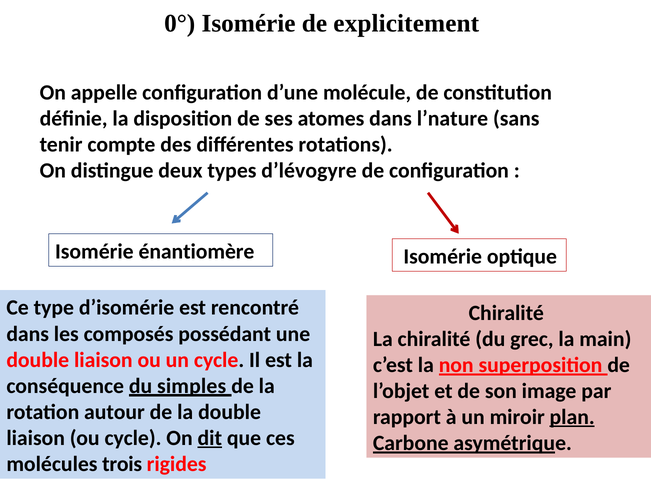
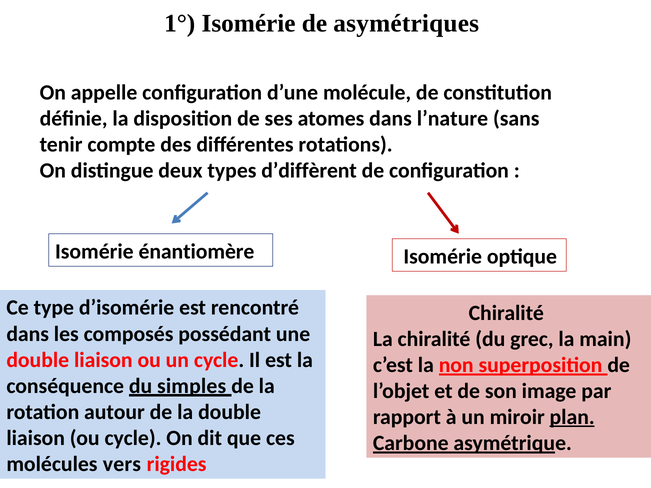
0°: 0° -> 1°
explicitement: explicitement -> asymétriques
d’lévogyre: d’lévogyre -> d’diffèrent
dit underline: present -> none
trois: trois -> vers
